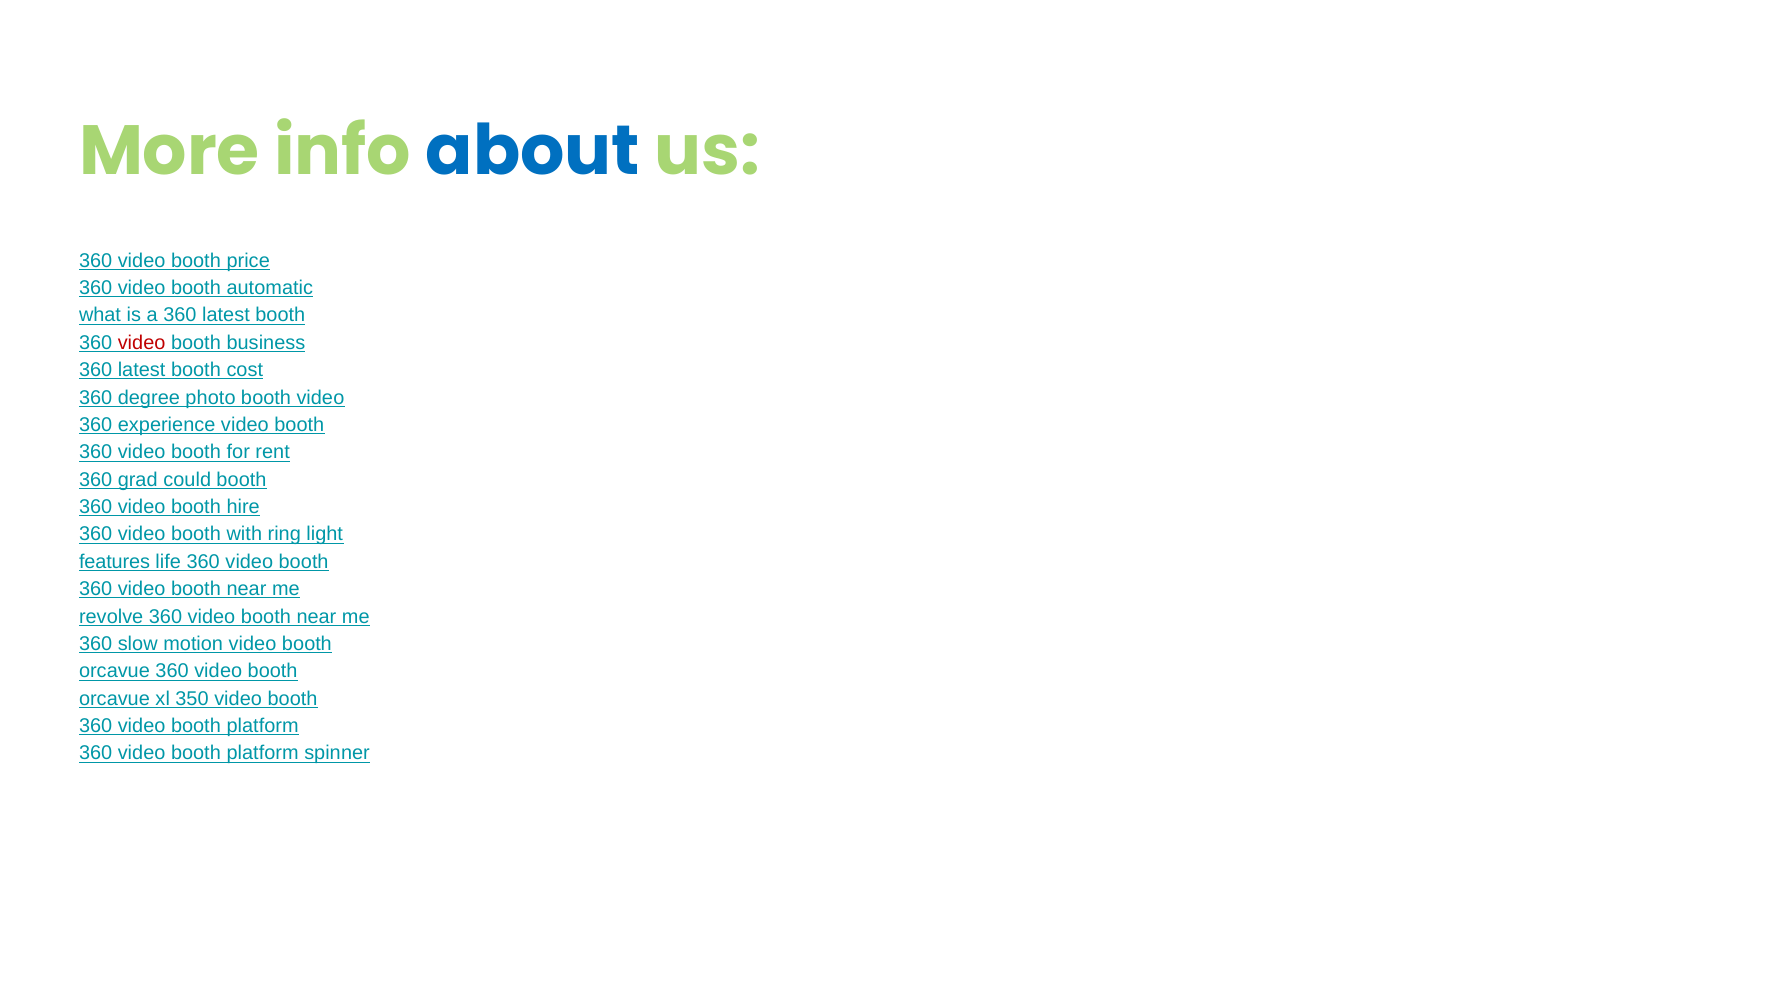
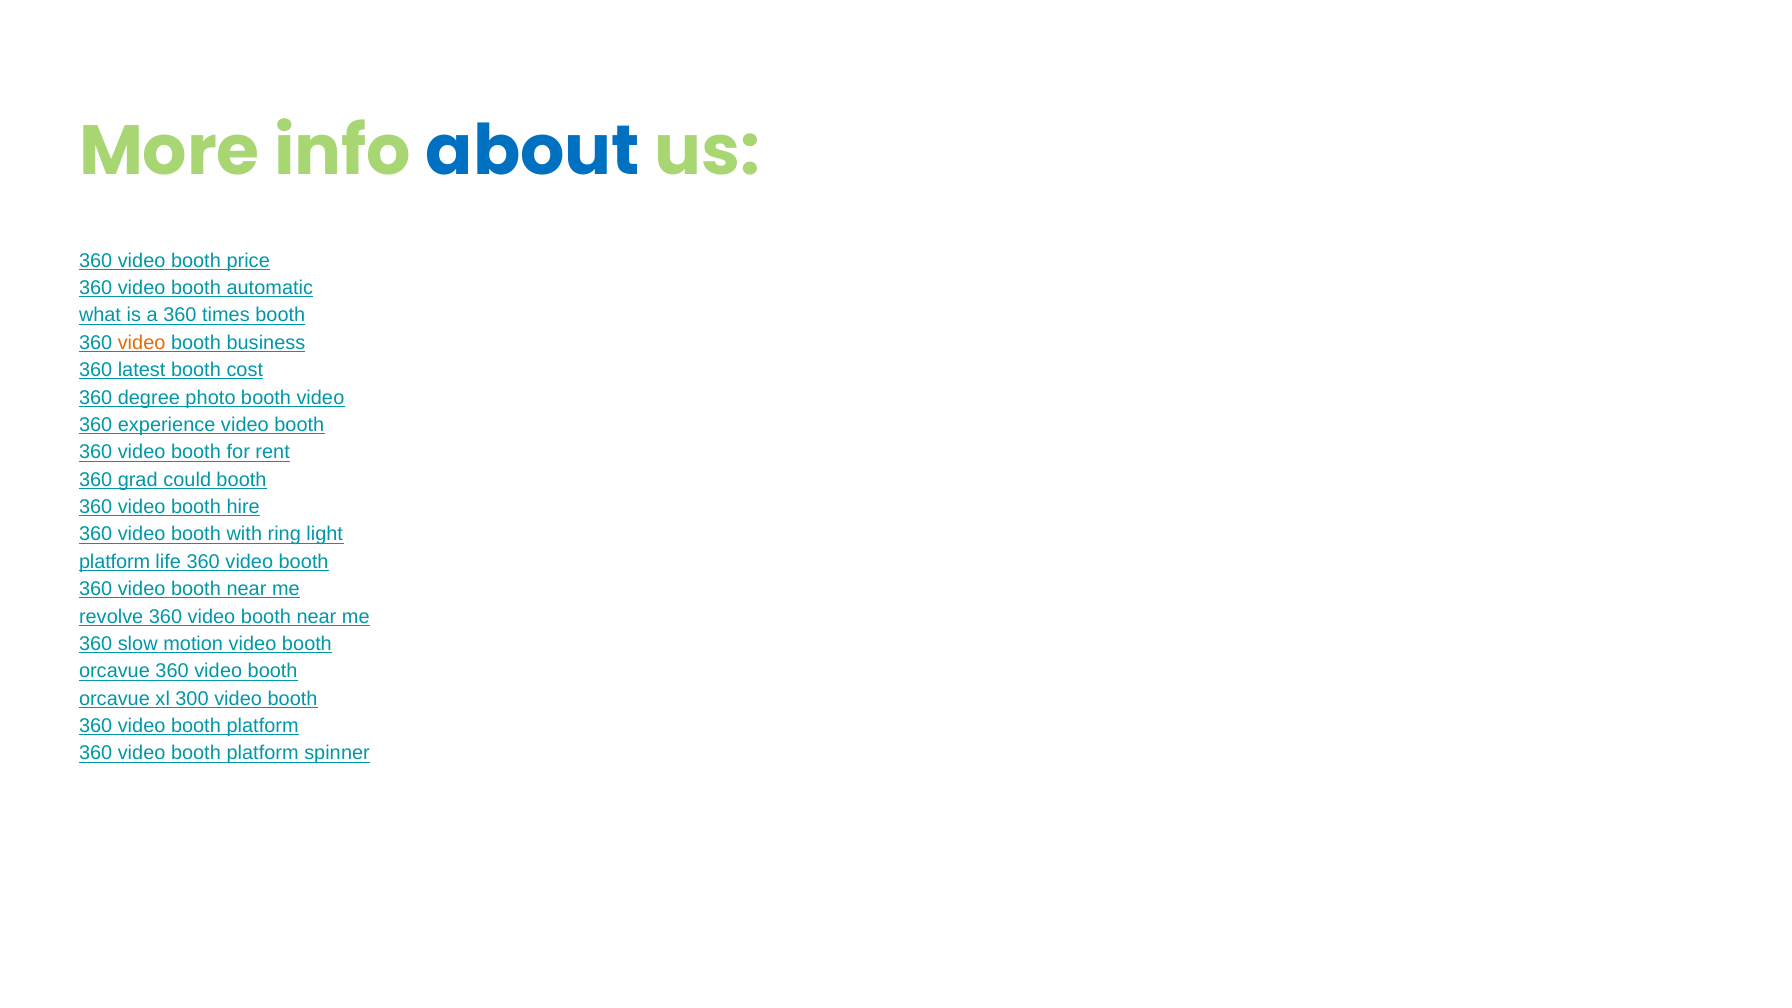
a 360 latest: latest -> times
video at (142, 343) colour: red -> orange
features at (115, 562): features -> platform
350: 350 -> 300
